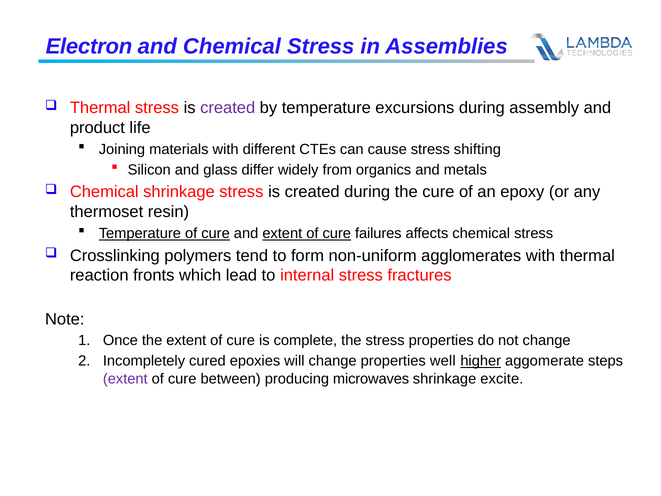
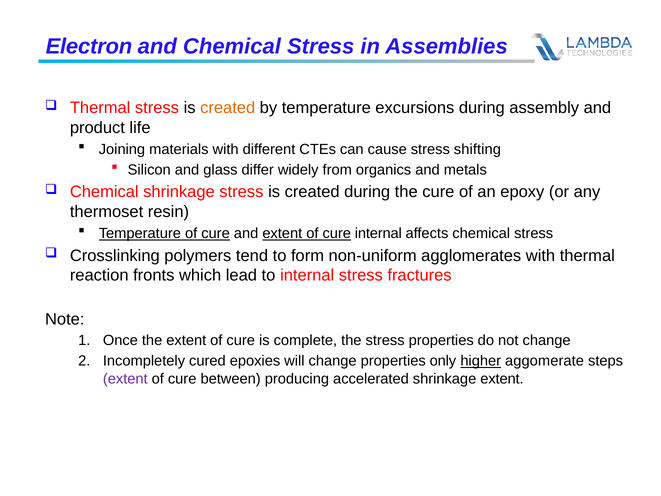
created at (228, 108) colour: purple -> orange
cure failures: failures -> internal
well: well -> only
microwaves: microwaves -> accelerated
shrinkage excite: excite -> extent
